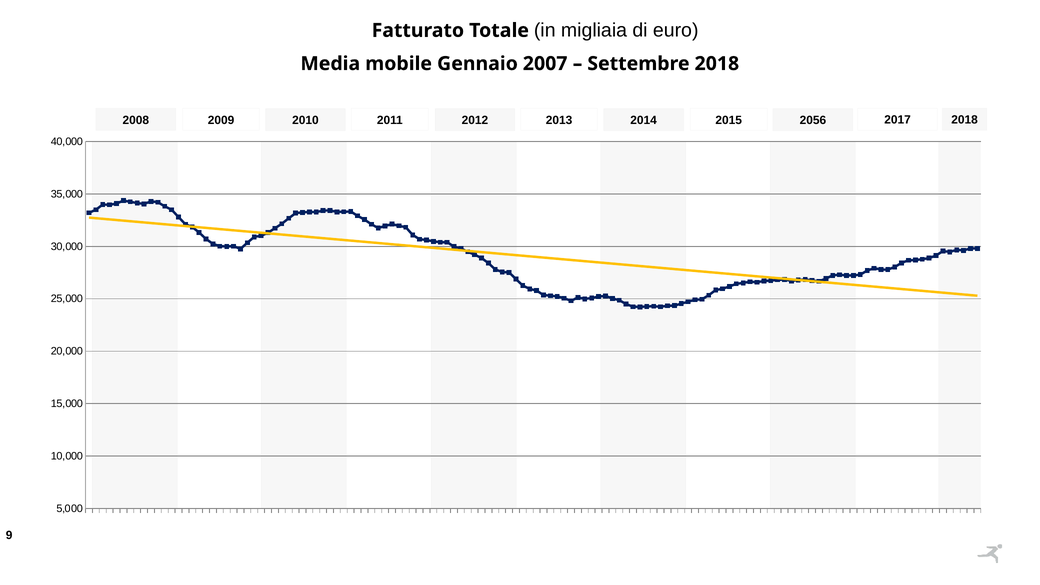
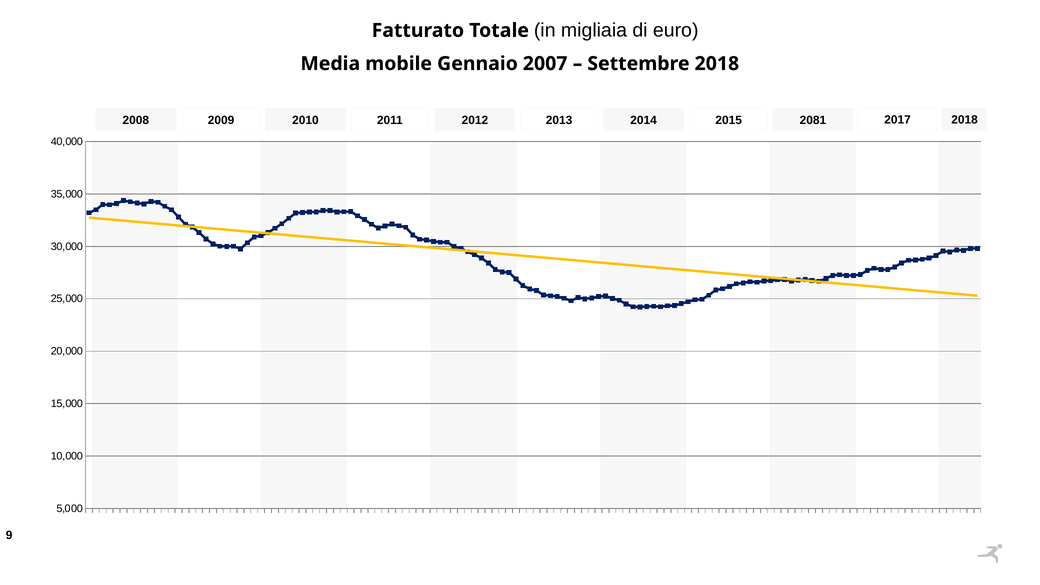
2056: 2056 -> 2081
